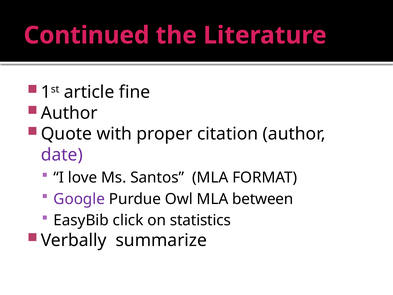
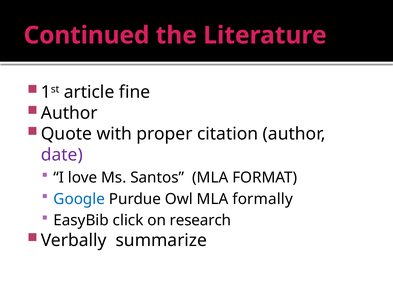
Google colour: purple -> blue
between: between -> formally
statistics: statistics -> research
